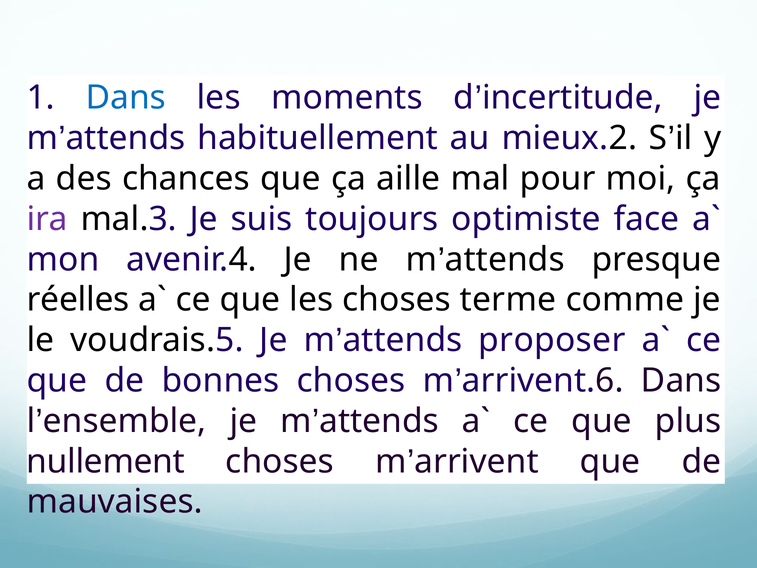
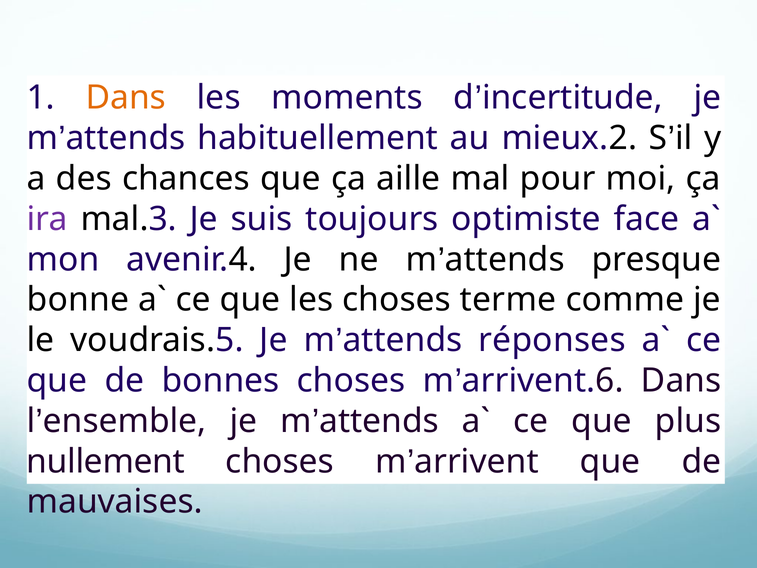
Dans at (126, 98) colour: blue -> orange
réelles: réelles -> bonne
proposer: proposer -> réponses
